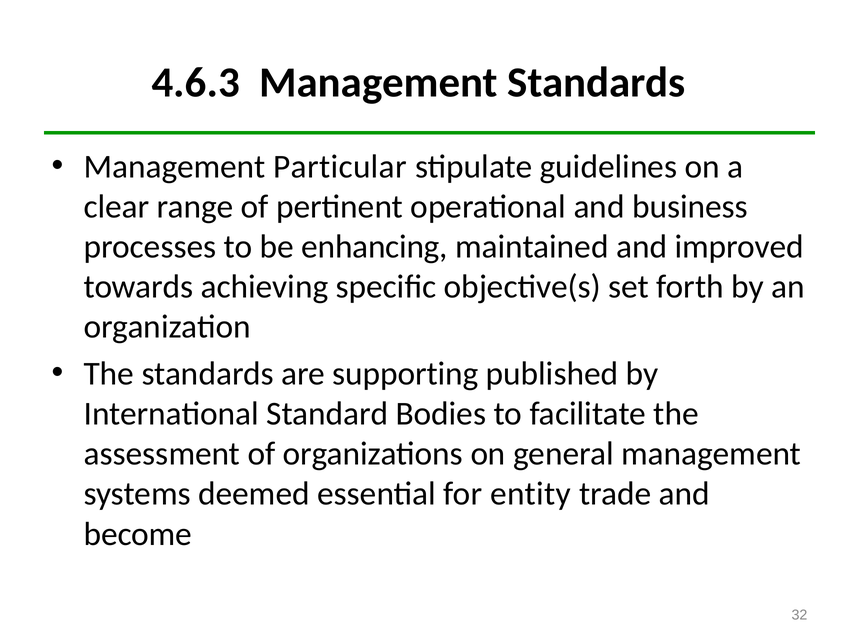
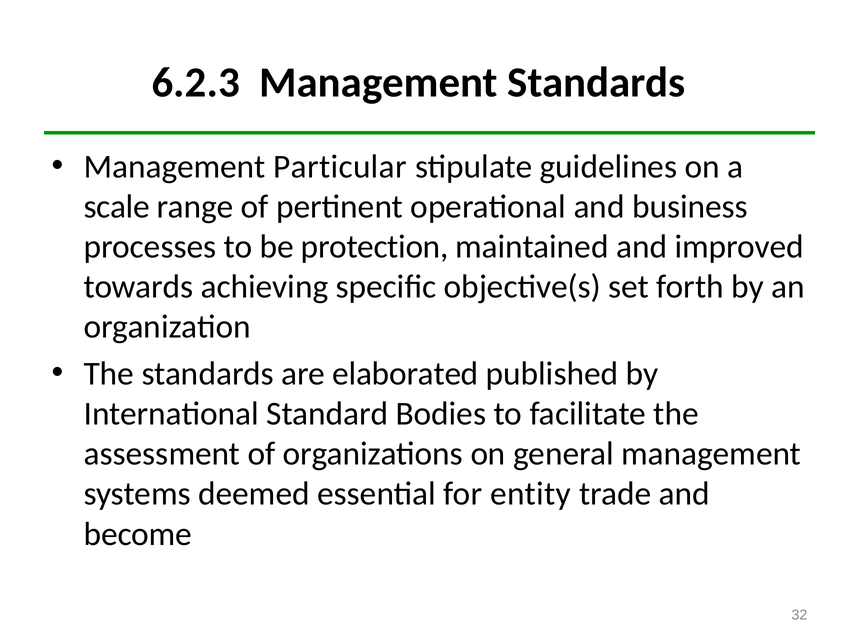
4.6.3: 4.6.3 -> 6.2.3
clear: clear -> scale
enhancing: enhancing -> protection
supporting: supporting -> elaborated
